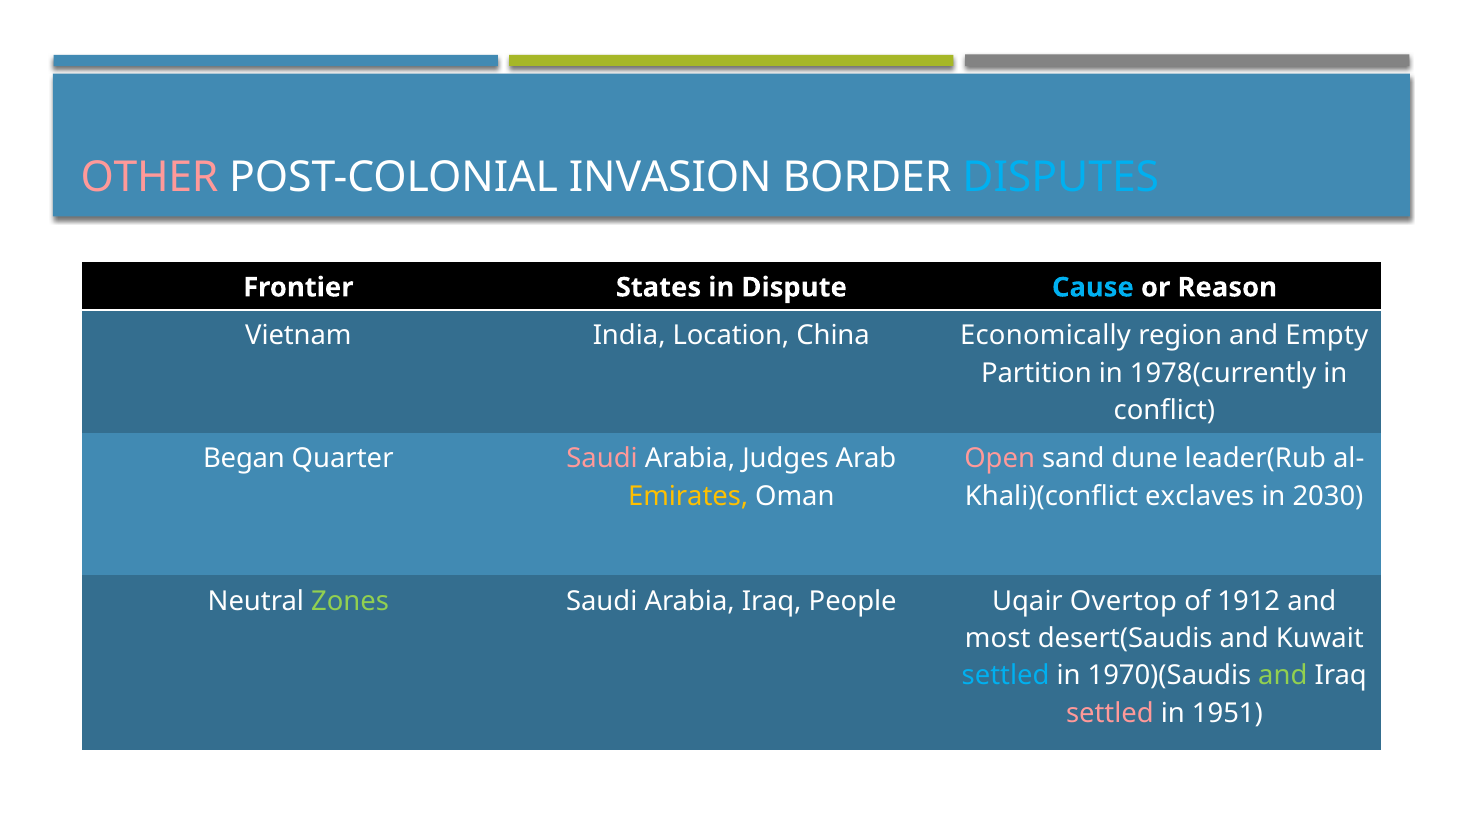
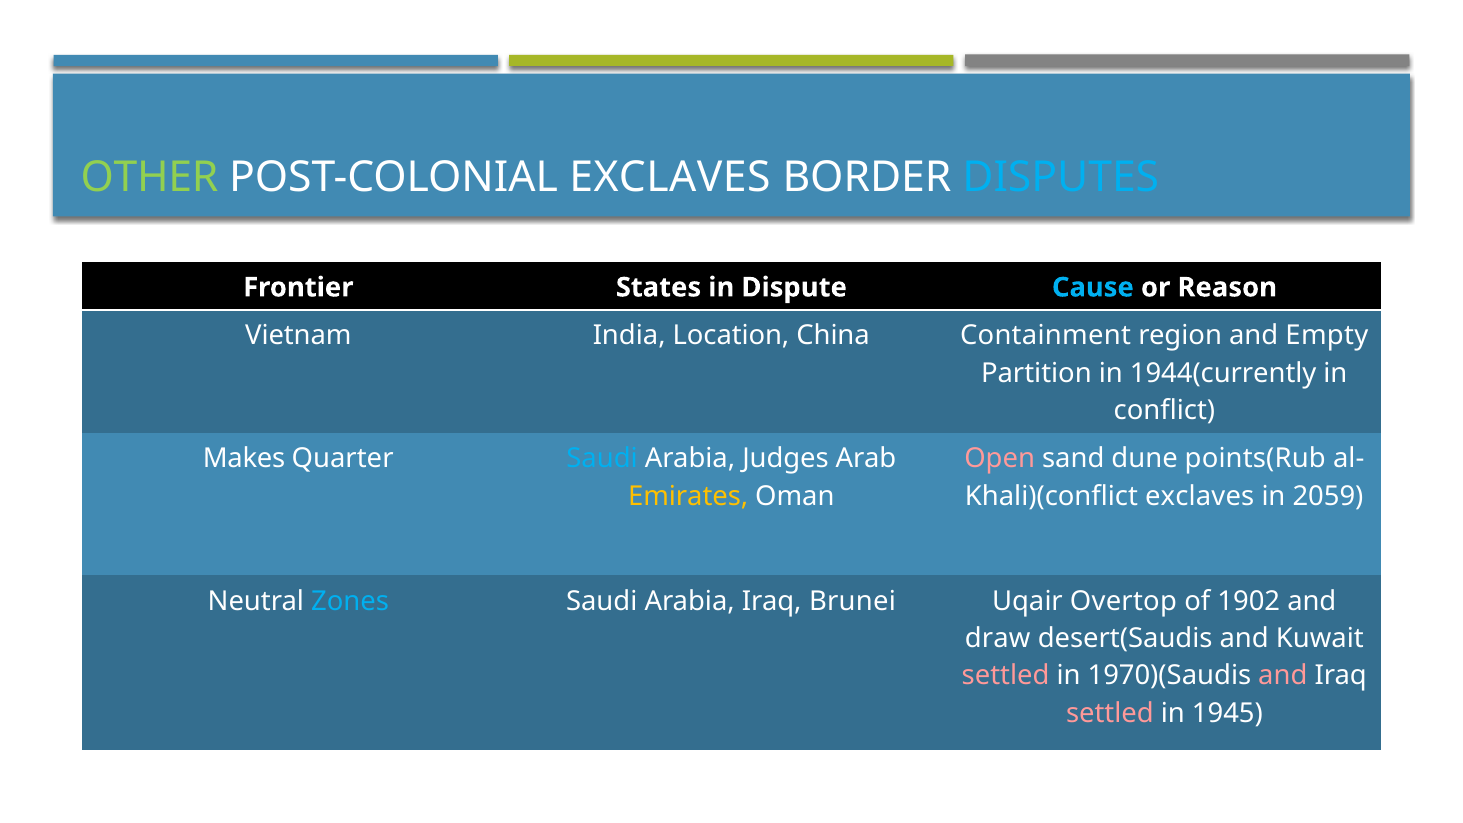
OTHER colour: pink -> light green
POST-COLONIAL INVASION: INVASION -> EXCLAVES
Economically: Economically -> Containment
1978(currently: 1978(currently -> 1944(currently
Began: Began -> Makes
Saudi at (602, 459) colour: pink -> light blue
leader(Rub: leader(Rub -> points(Rub
2030: 2030 -> 2059
Zones colour: light green -> light blue
People: People -> Brunei
1912: 1912 -> 1902
most: most -> draw
settled at (1006, 676) colour: light blue -> pink
and at (1283, 676) colour: light green -> pink
1951: 1951 -> 1945
